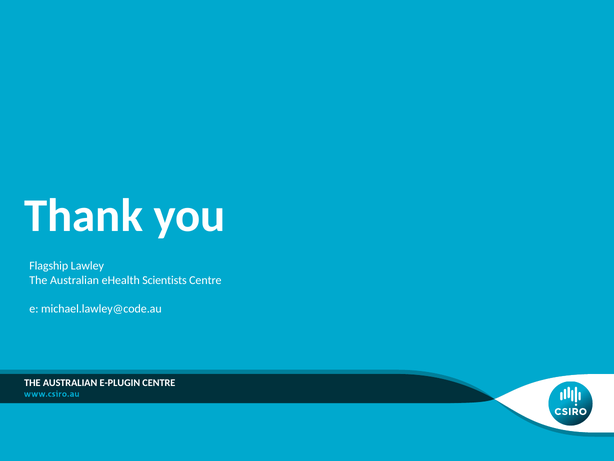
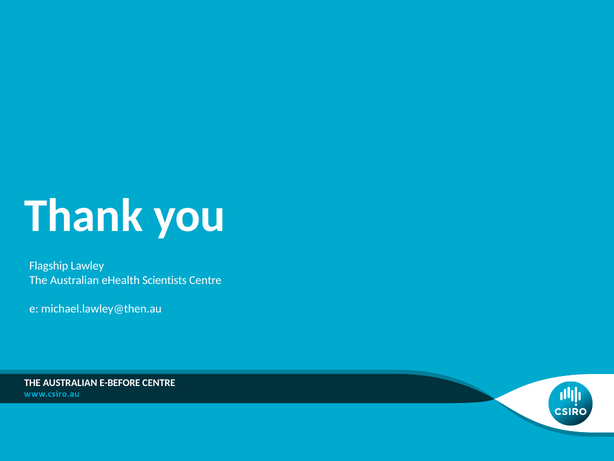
michael.lawley@code.au: michael.lawley@code.au -> michael.lawley@then.au
E-PLUGIN: E-PLUGIN -> E-BEFORE
